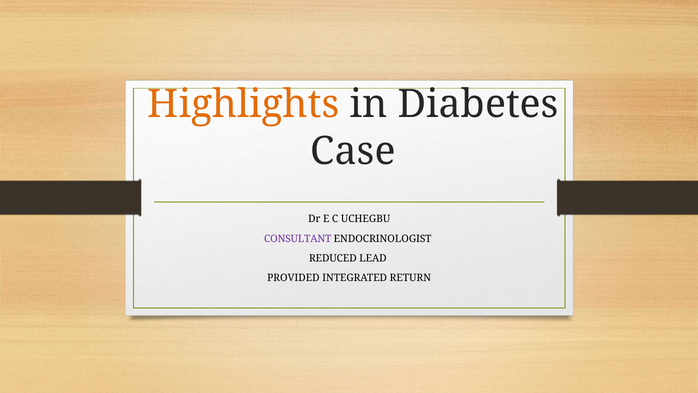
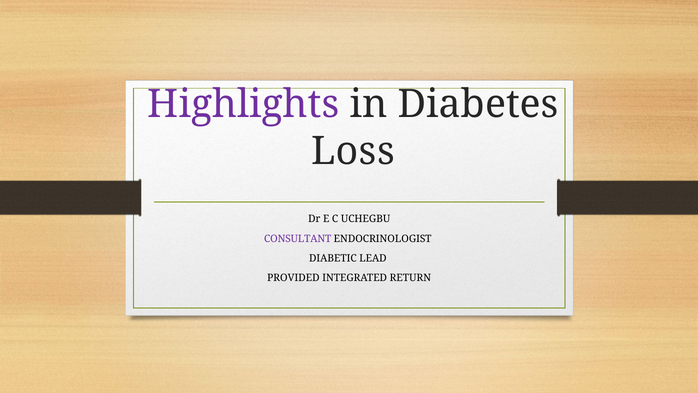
Highlights colour: orange -> purple
Case: Case -> Loss
REDUCED: REDUCED -> DIABETIC
